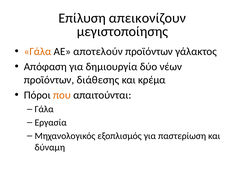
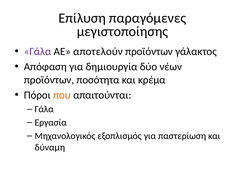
απεικονίζουν: απεικονίζουν -> παραγόμενες
Γάλα at (38, 51) colour: orange -> purple
διάθεσης: διάθεσης -> ποσότητα
